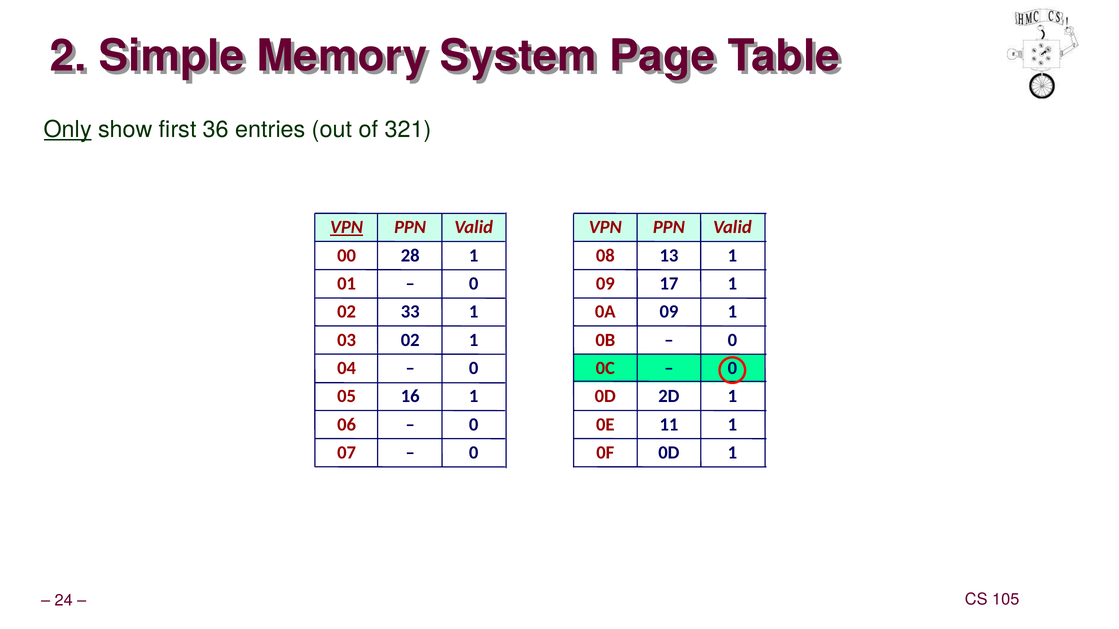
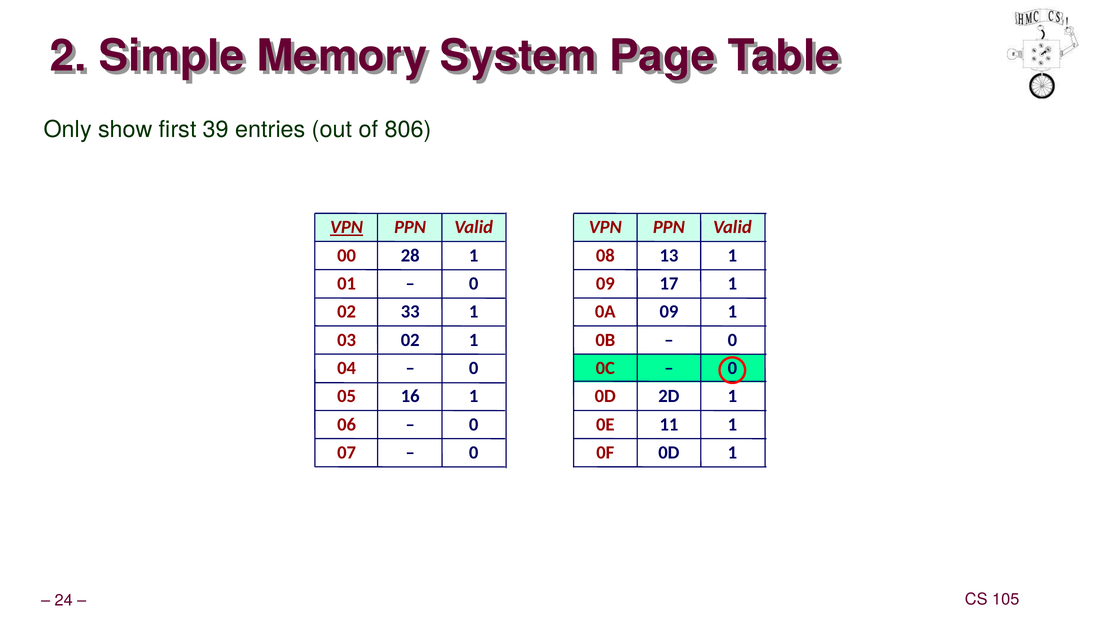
Only underline: present -> none
36: 36 -> 39
321: 321 -> 806
